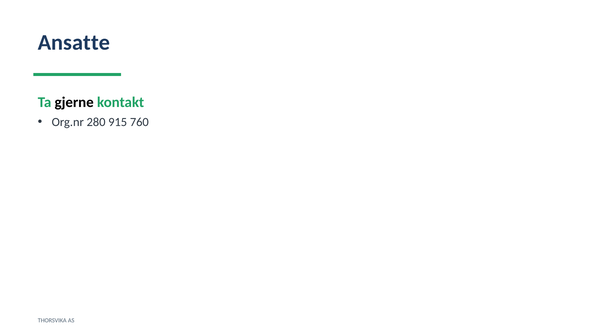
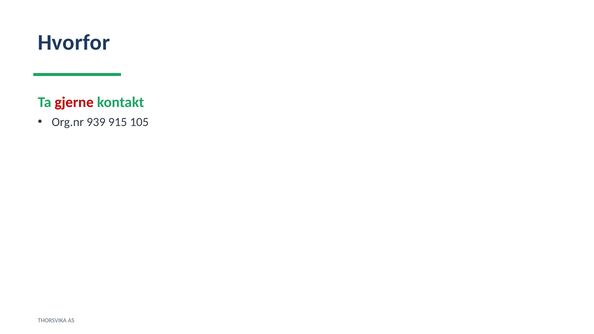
Ansatte: Ansatte -> Hvorfor
gjerne colour: black -> red
280: 280 -> 939
760: 760 -> 105
